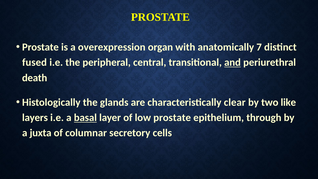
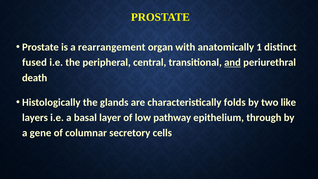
overexpression: overexpression -> rearrangement
7: 7 -> 1
clear: clear -> folds
basal underline: present -> none
low prostate: prostate -> pathway
juxta: juxta -> gene
